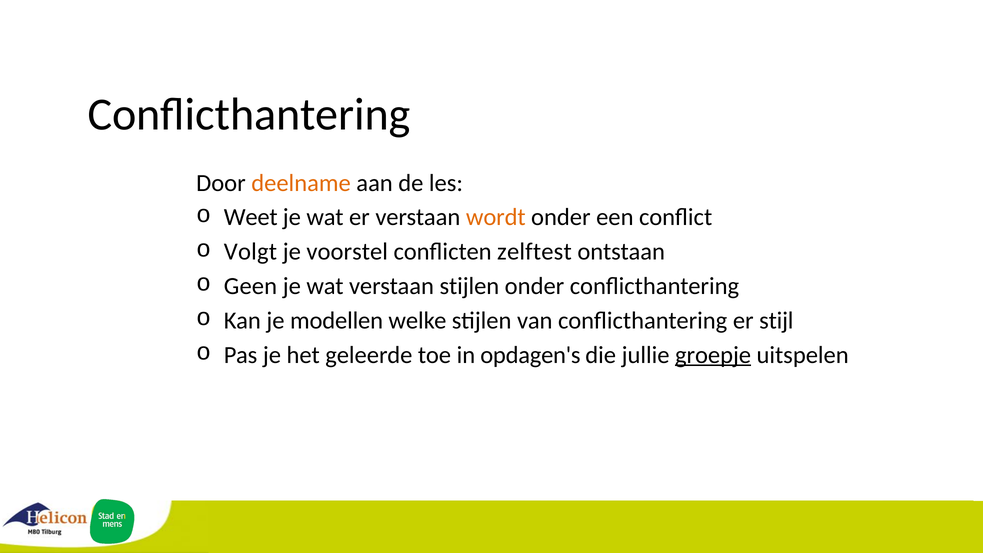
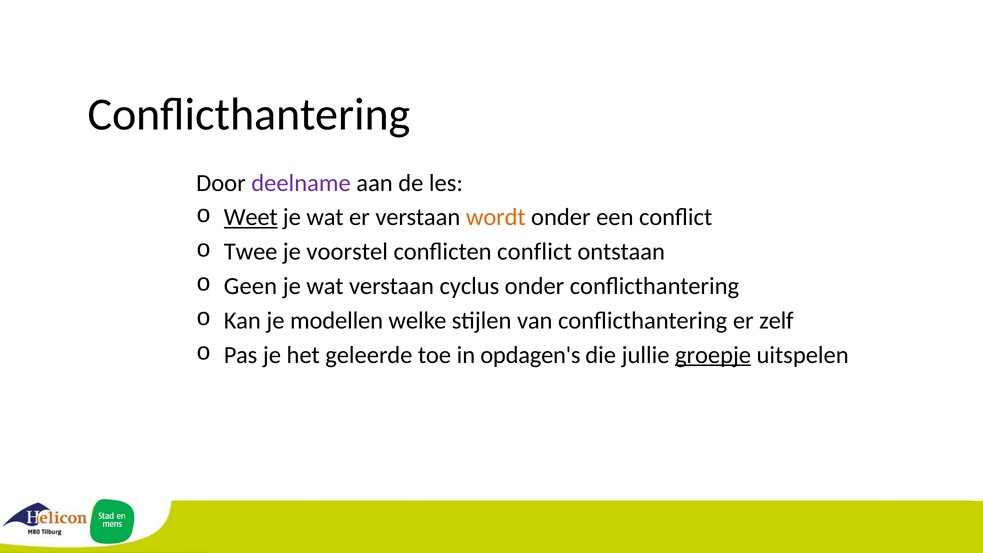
deelname colour: orange -> purple
Weet underline: none -> present
Volgt: Volgt -> Twee
conflicten zelftest: zelftest -> conflict
verstaan stijlen: stijlen -> cyclus
stijl: stijl -> zelf
